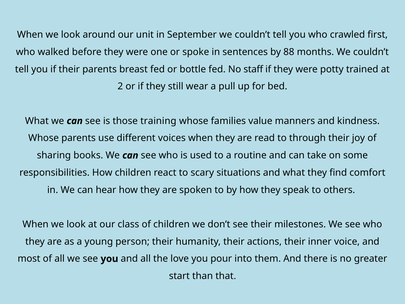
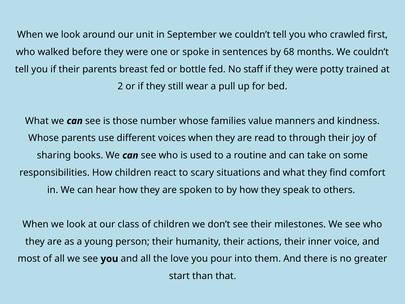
88: 88 -> 68
training: training -> number
